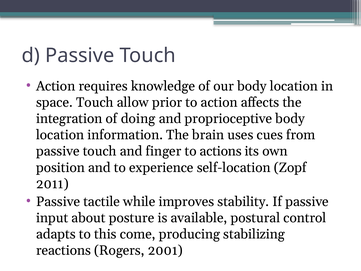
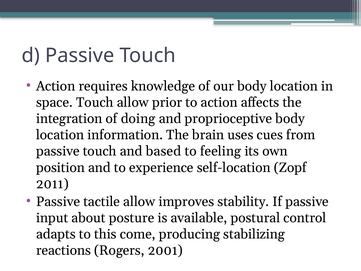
finger: finger -> based
actions: actions -> feeling
tactile while: while -> allow
